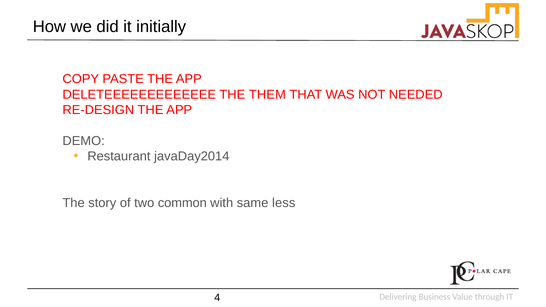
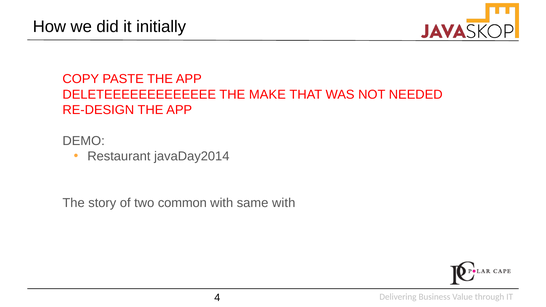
THEM: THEM -> MAKE
same less: less -> with
